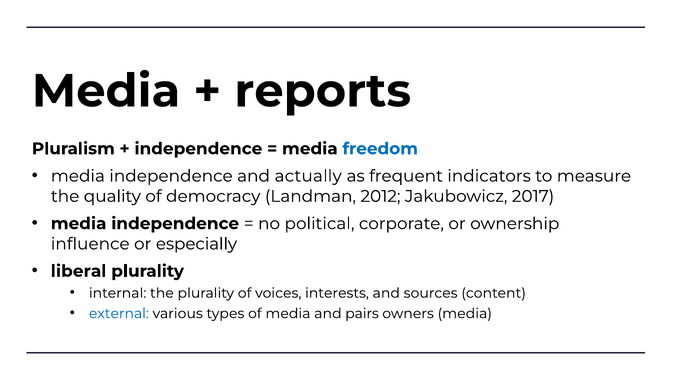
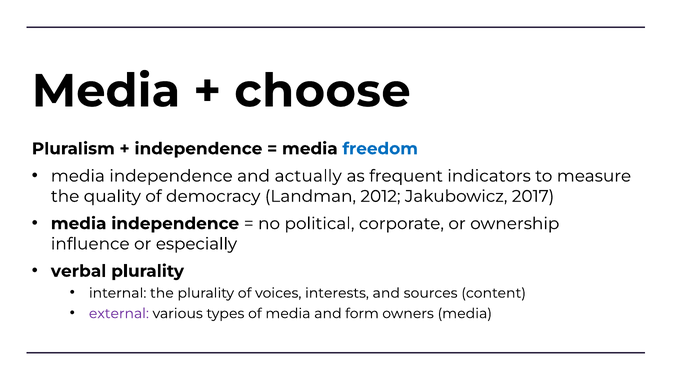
reports: reports -> choose
liberal: liberal -> verbal
external colour: blue -> purple
pairs: pairs -> form
